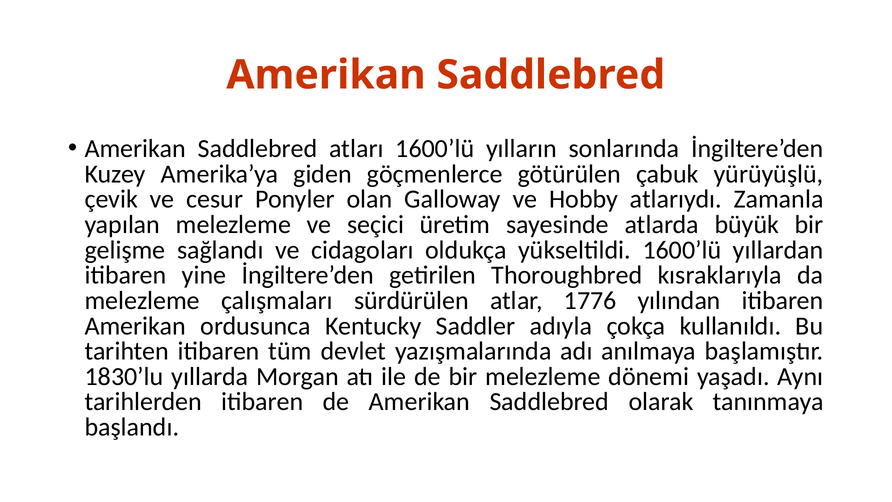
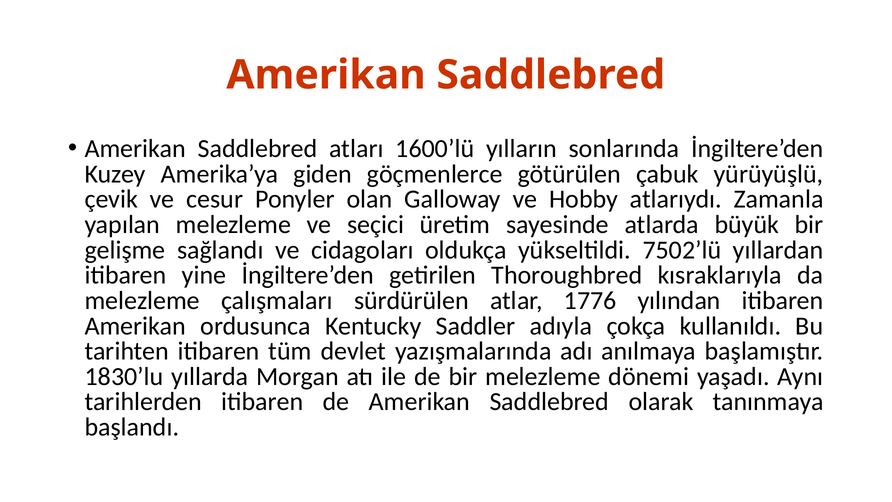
yükseltildi 1600’lü: 1600’lü -> 7502’lü
